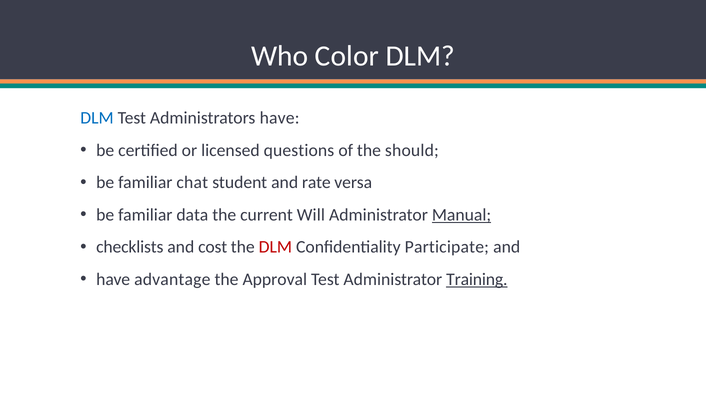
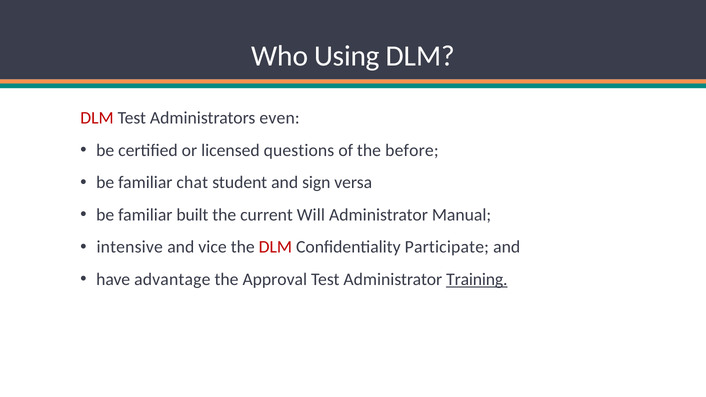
Color: Color -> Using
DLM at (97, 118) colour: blue -> red
Administrators have: have -> even
should: should -> before
rate: rate -> sign
data: data -> built
Manual underline: present -> none
checklists: checklists -> intensive
cost: cost -> vice
